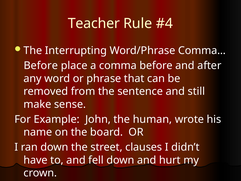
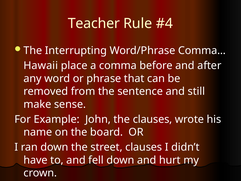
Before at (41, 66): Before -> Hawaii
the human: human -> clauses
